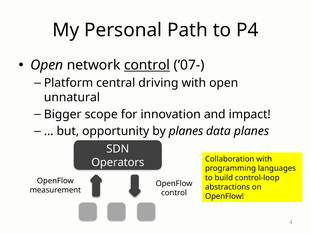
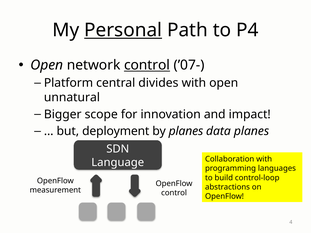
Personal underline: none -> present
driving: driving -> divides
opportunity: opportunity -> deployment
Operators: Operators -> Language
